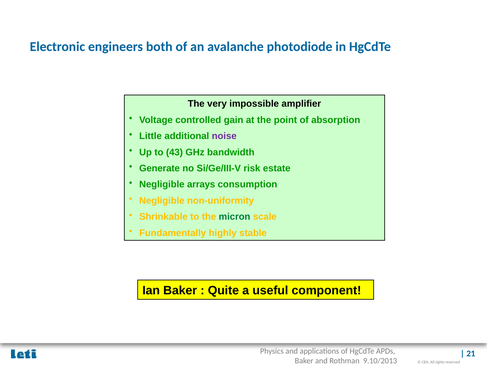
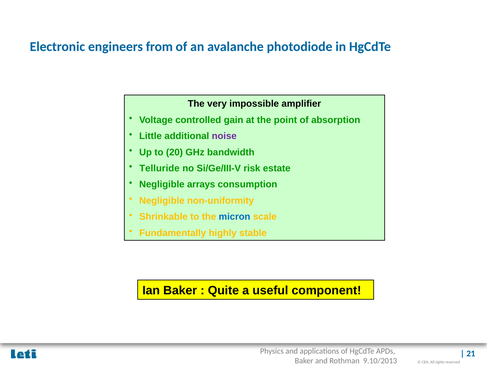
both: both -> from
43: 43 -> 20
Generate: Generate -> Telluride
micron colour: green -> blue
